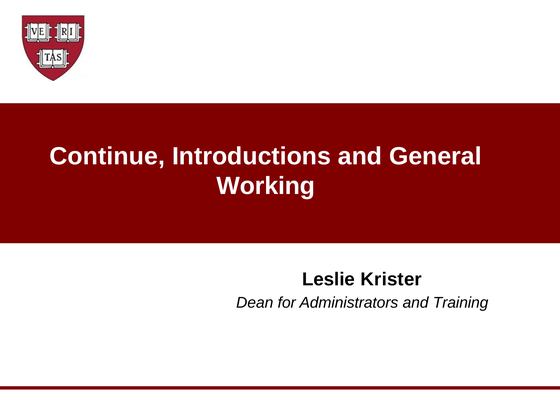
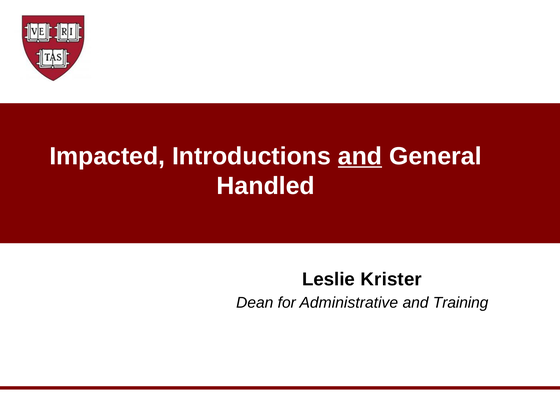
Continue: Continue -> Impacted
and at (360, 156) underline: none -> present
Working: Working -> Handled
Administrators: Administrators -> Administrative
